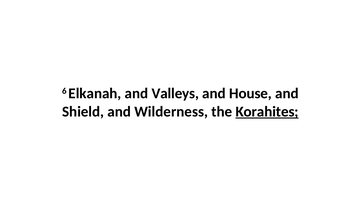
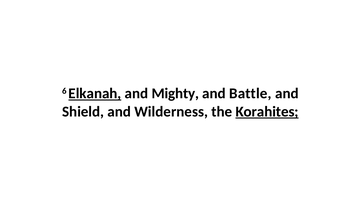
Elkanah underline: none -> present
Valleys: Valleys -> Mighty
House: House -> Battle
